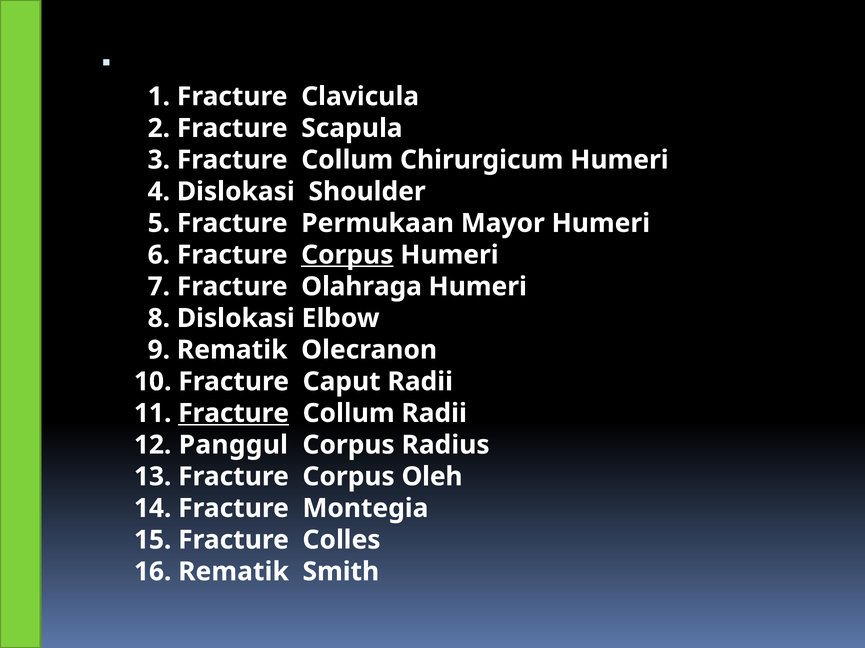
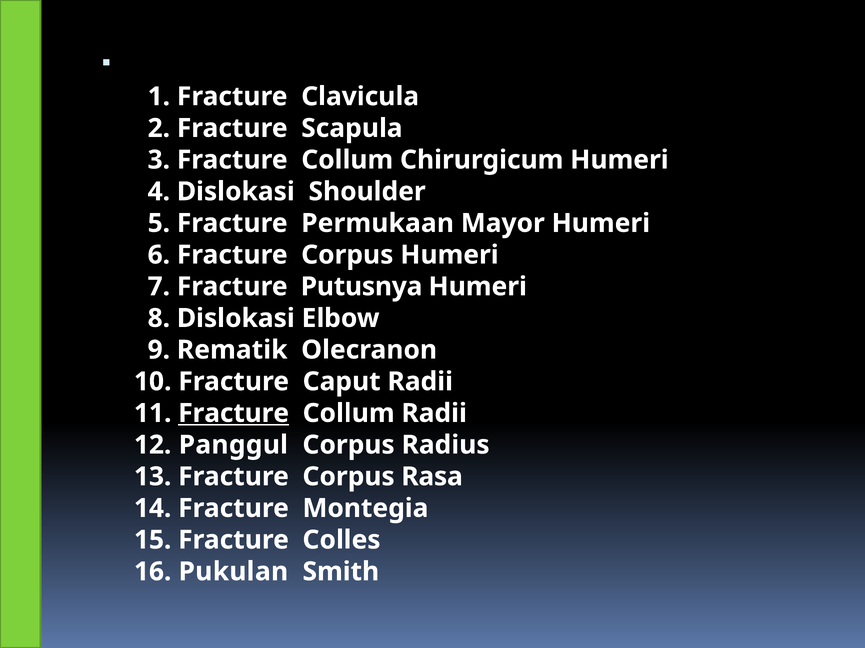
Corpus at (347, 255) underline: present -> none
Olahraga: Olahraga -> Putusnya
Oleh: Oleh -> Rasa
16 Rematik: Rematik -> Pukulan
